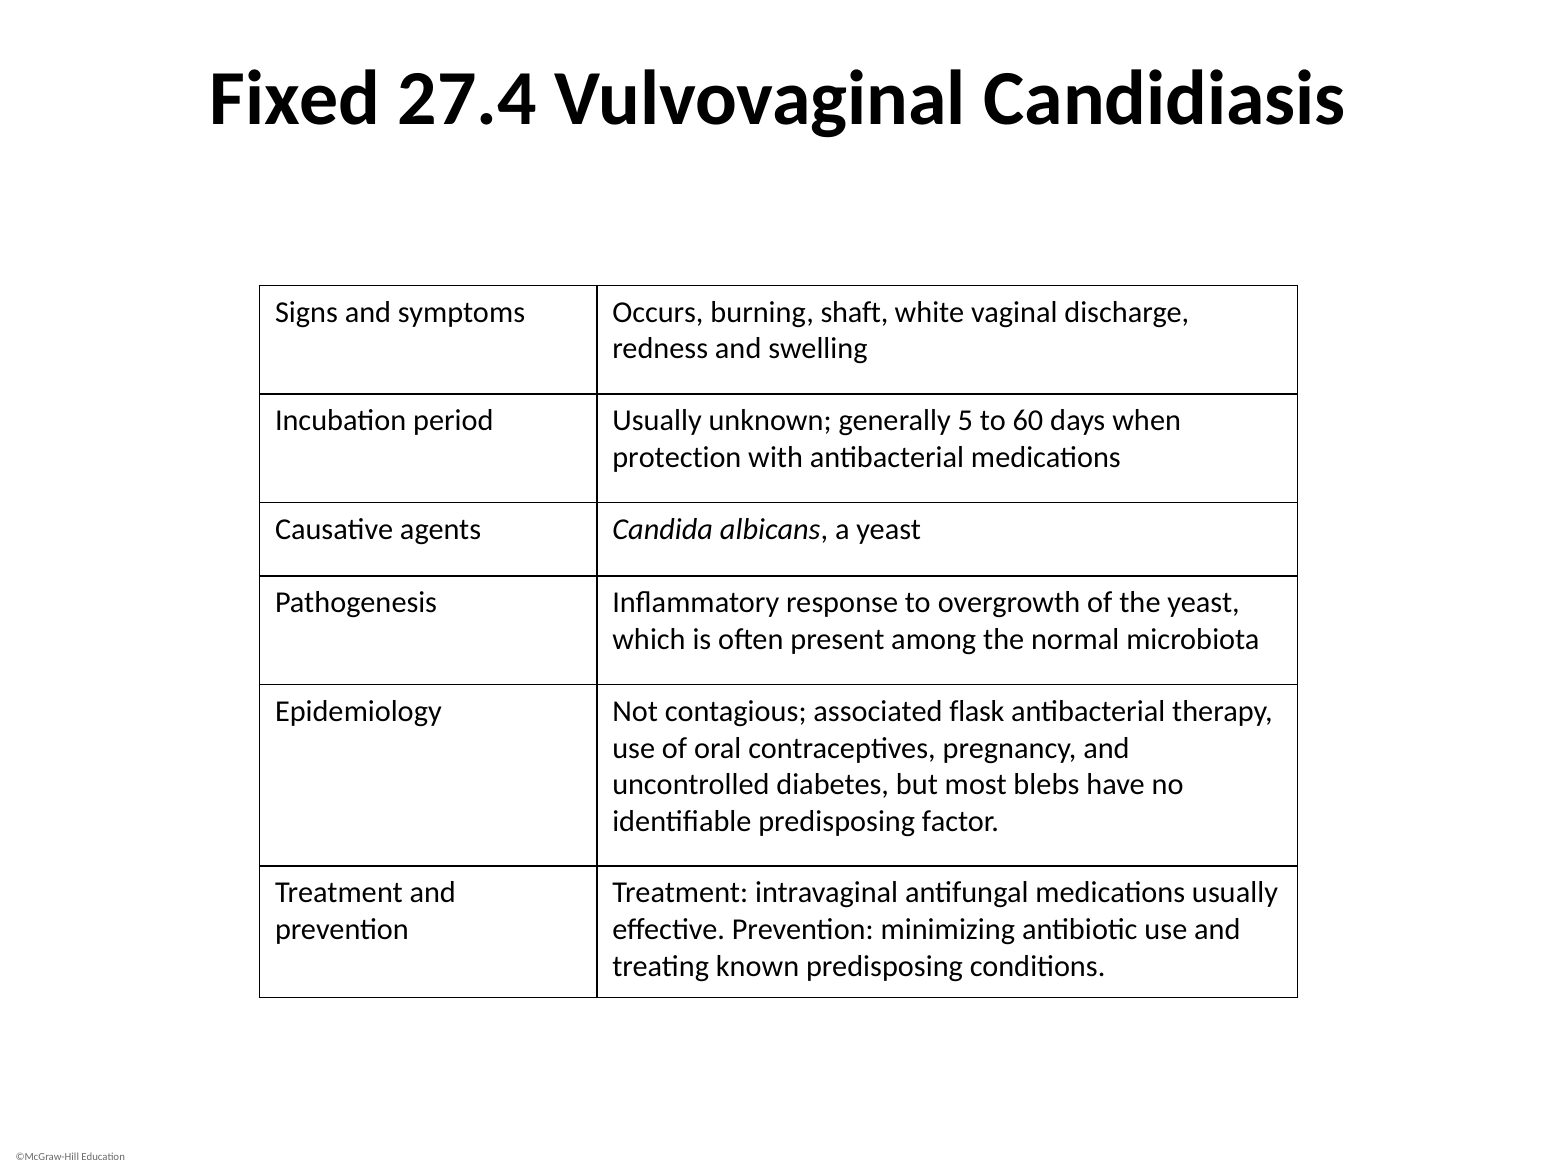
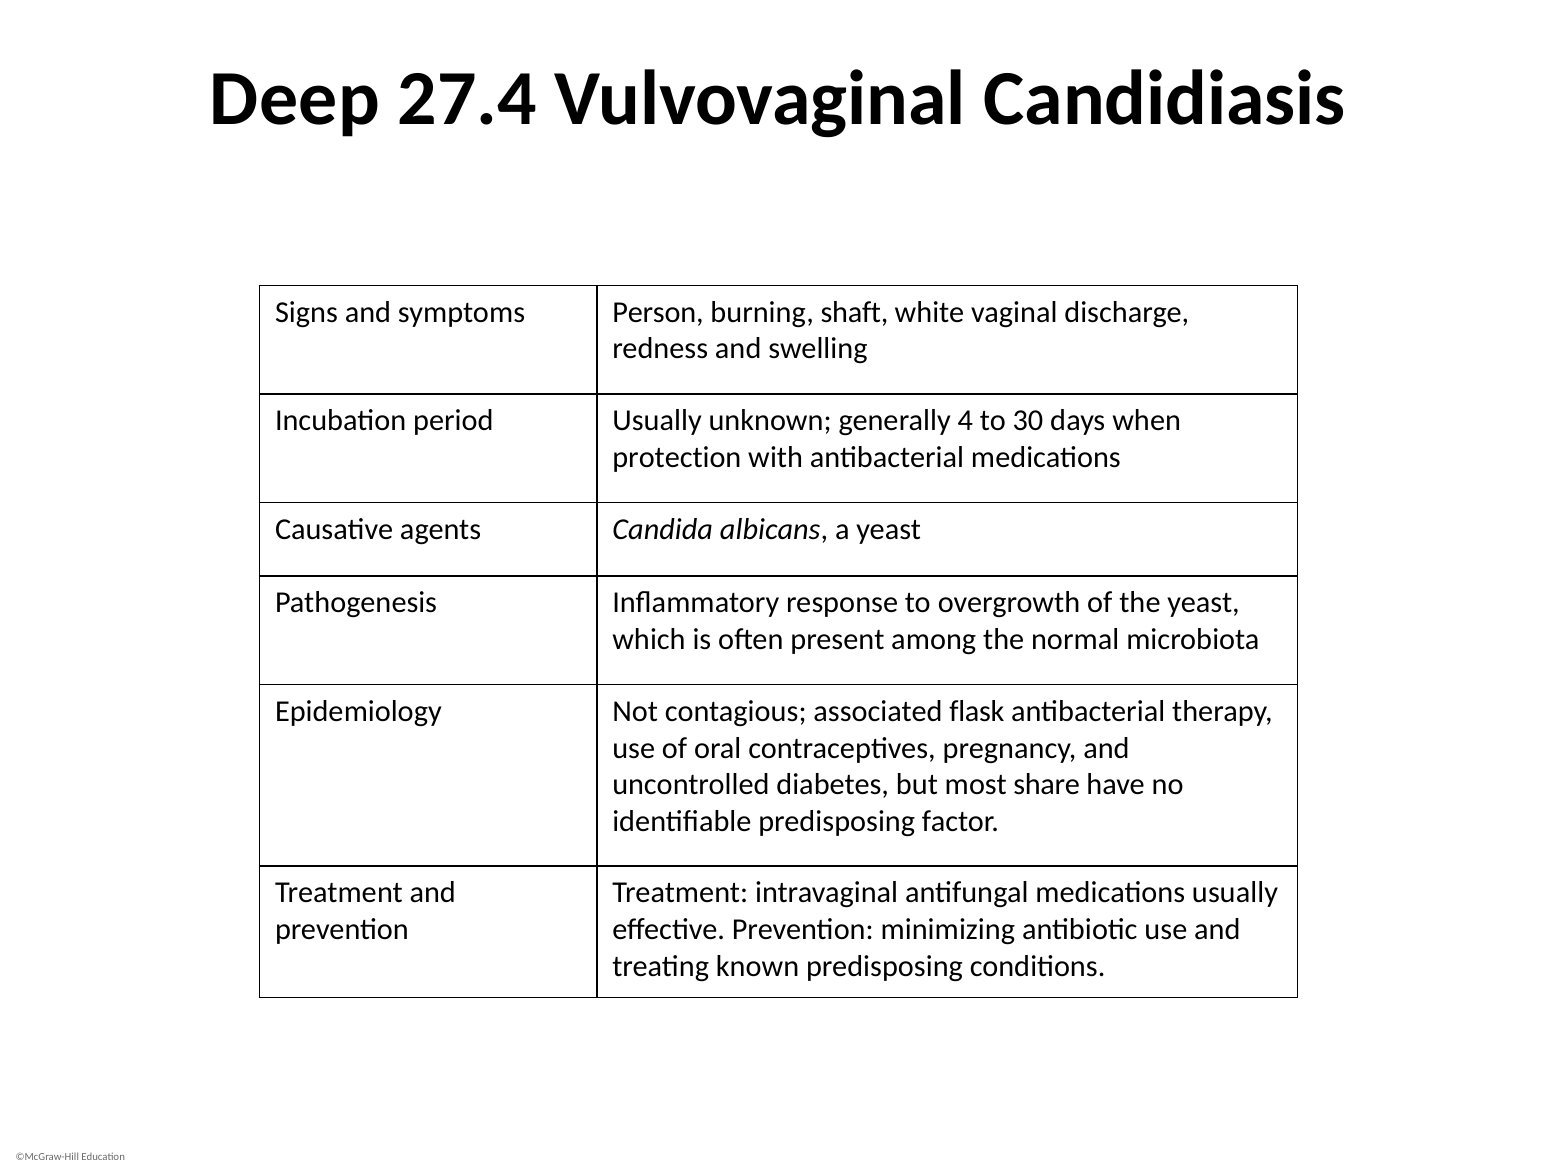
Fixed: Fixed -> Deep
Occurs: Occurs -> Person
5: 5 -> 4
60: 60 -> 30
blebs: blebs -> share
